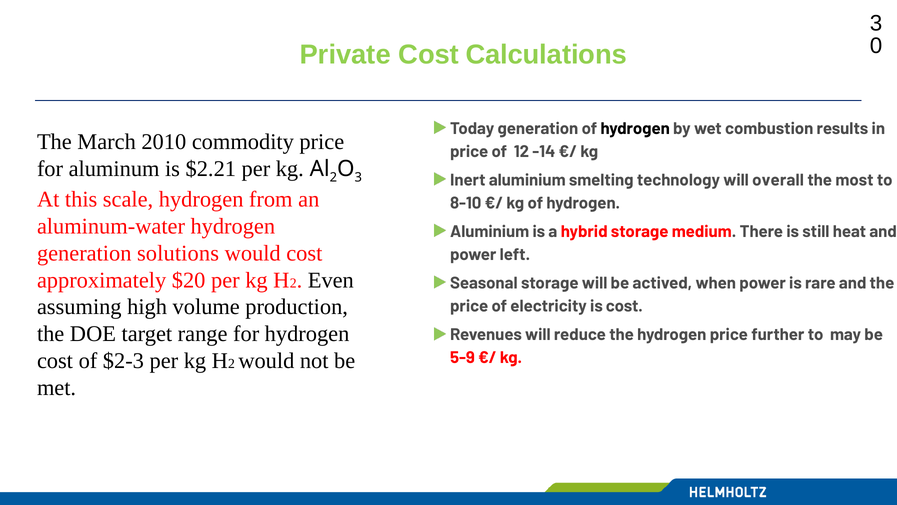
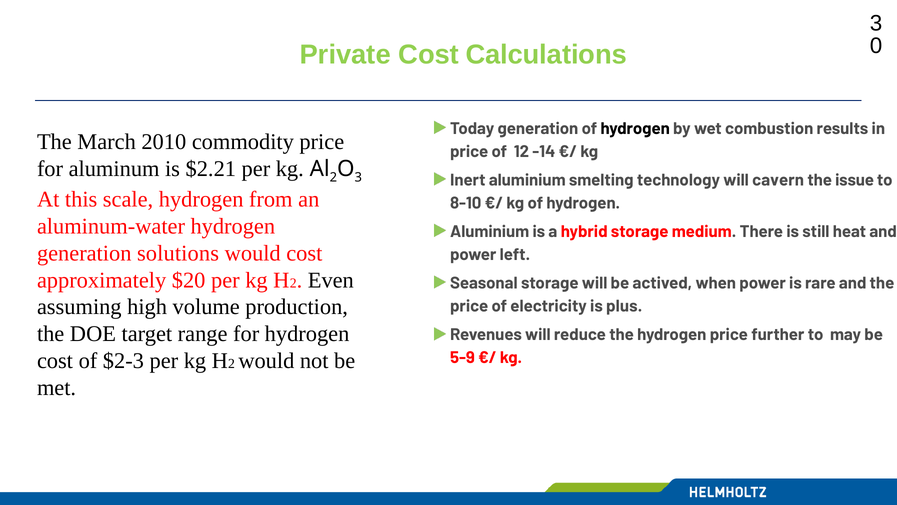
overall: overall -> cavern
most: most -> issue
is cost: cost -> plus
